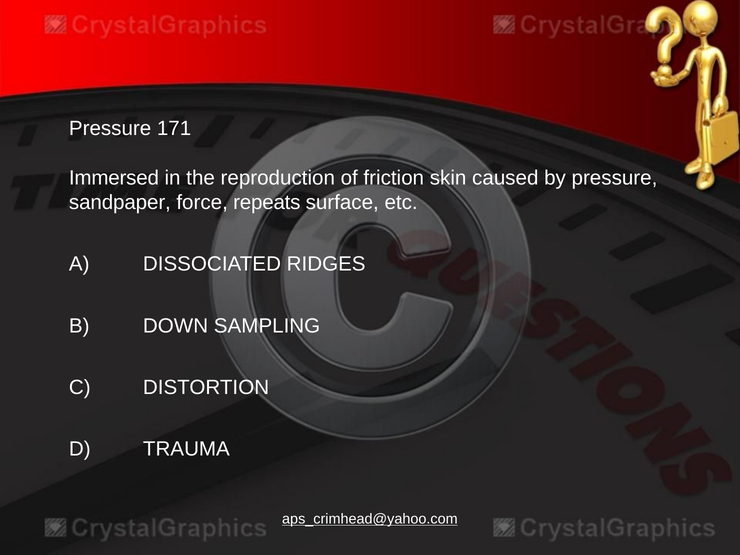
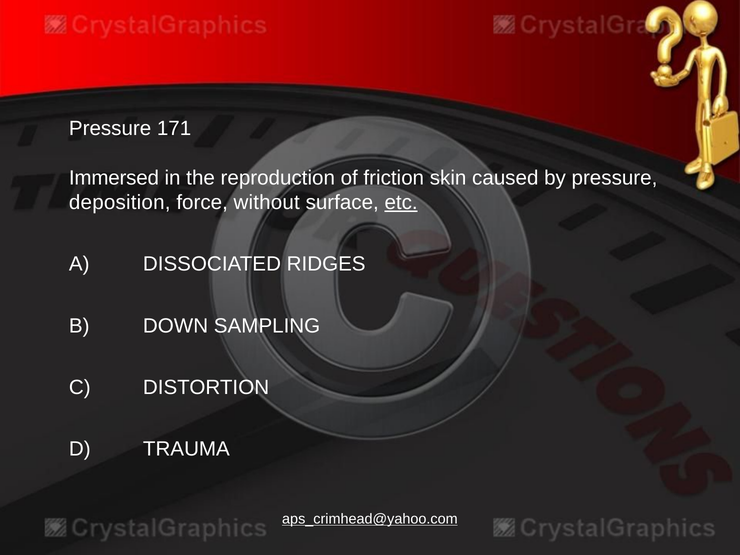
sandpaper: sandpaper -> deposition
repeats: repeats -> without
etc underline: none -> present
